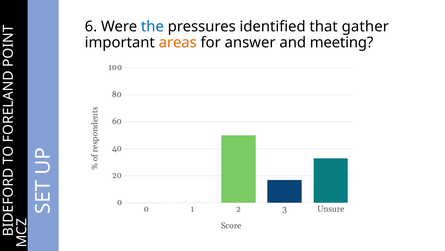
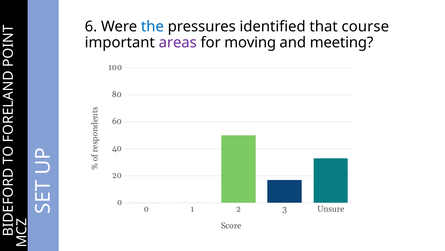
gather: gather -> course
areas colour: orange -> purple
answer: answer -> moving
